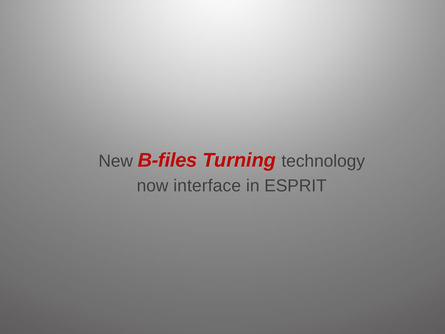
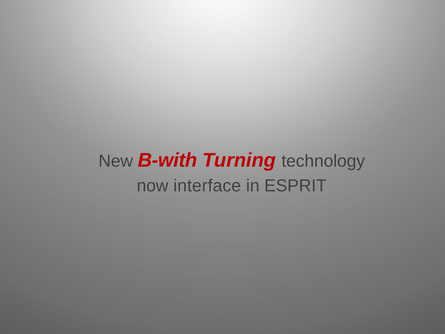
B-files: B-files -> B-with
